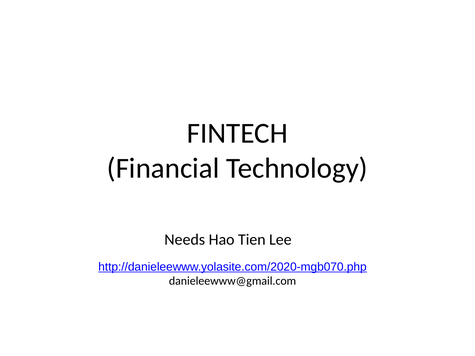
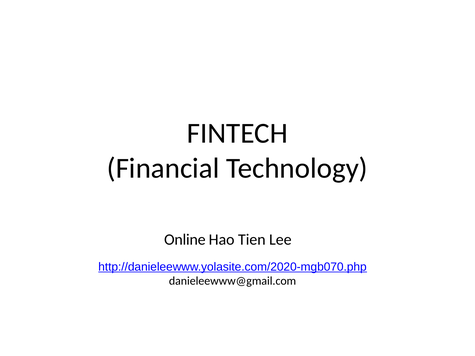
Needs: Needs -> Online
